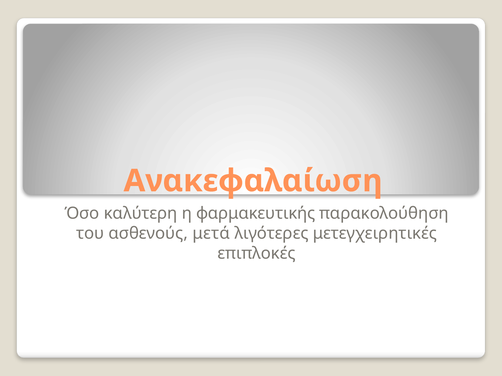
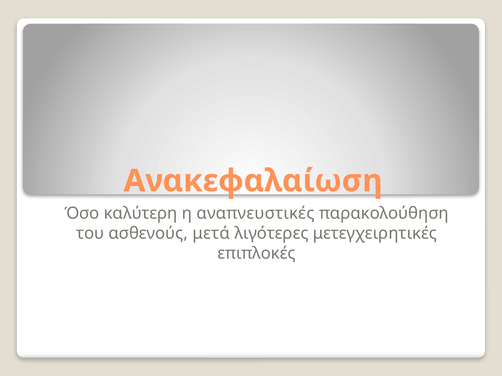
φαρμακευτικής: φαρμακευτικής -> αναπνευστικές
